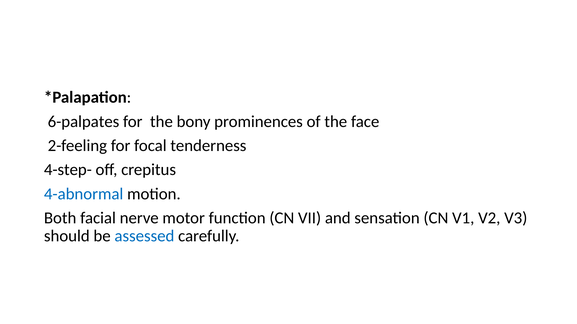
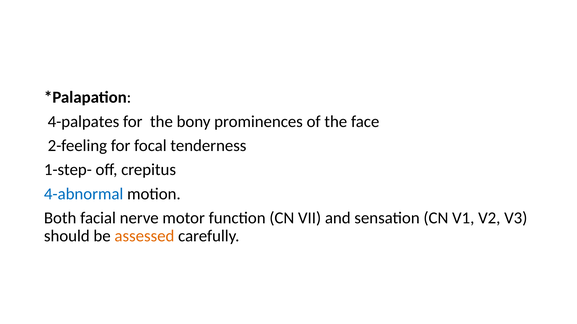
6-palpates: 6-palpates -> 4-palpates
4-step-: 4-step- -> 1-step-
assessed colour: blue -> orange
